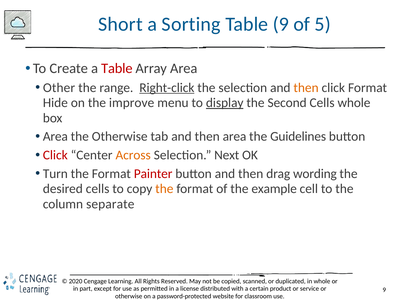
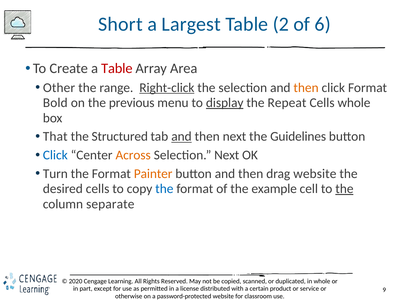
Sorting: Sorting -> Largest
Table 9: 9 -> 2
5: 5 -> 6
Hide: Hide -> Bold
improve: improve -> previous
Second: Second -> Repeat
Area at (55, 137): Area -> That
the Otherwise: Otherwise -> Structured
and at (181, 137) underline: none -> present
then area: area -> next
Click at (55, 155) colour: red -> blue
Painter colour: red -> orange
drag wording: wording -> website
the at (164, 189) colour: orange -> blue
the at (344, 189) underline: none -> present
